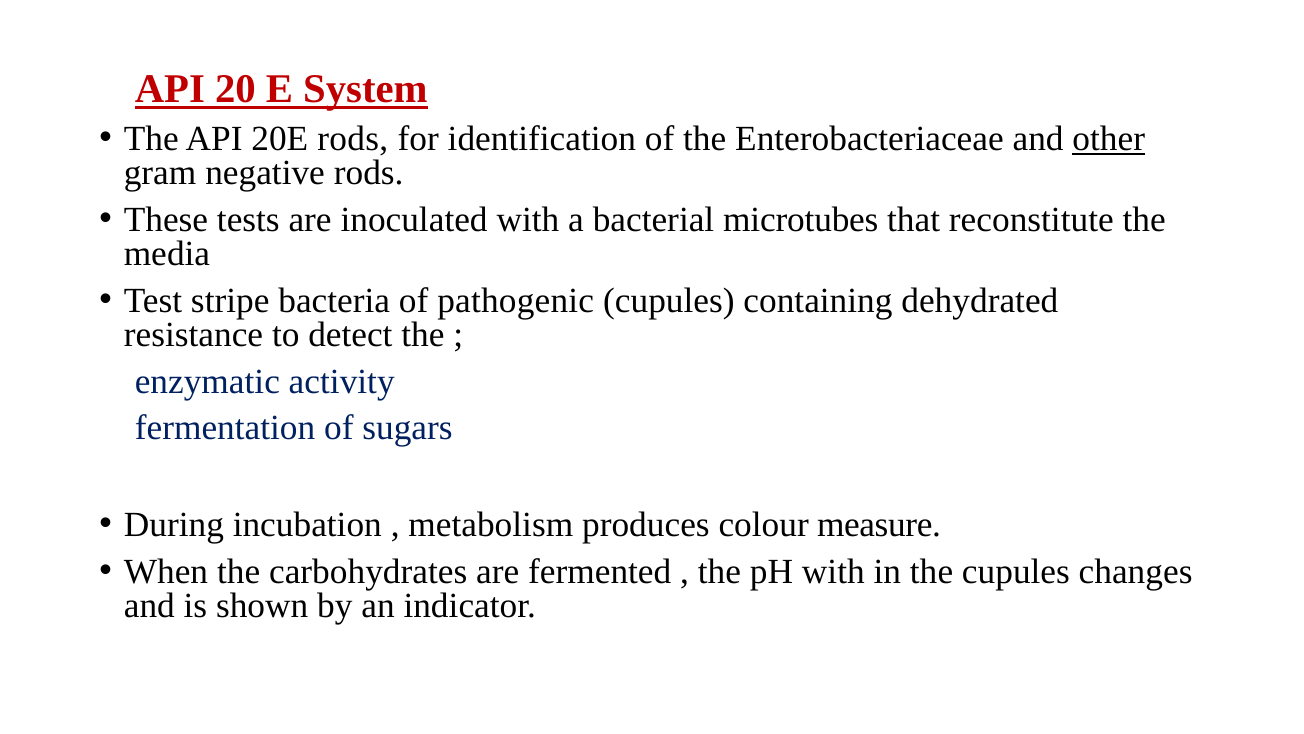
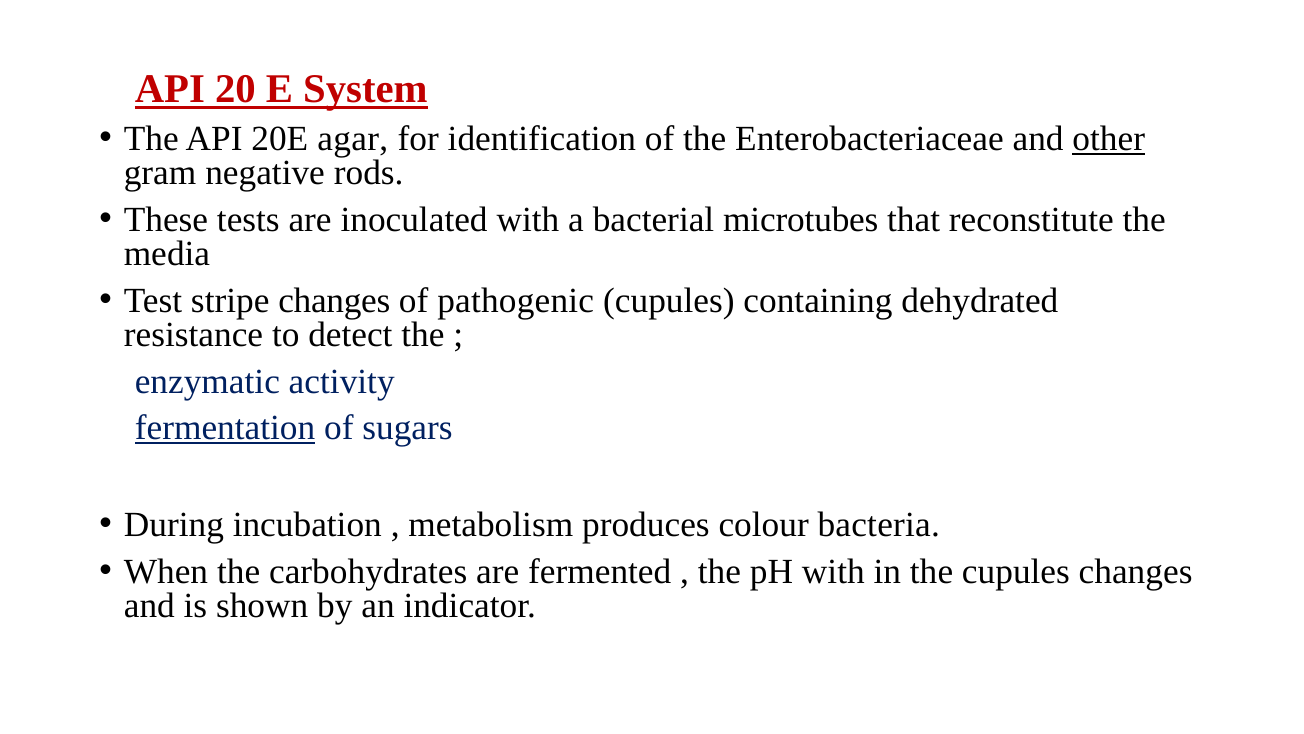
20E rods: rods -> agar
stripe bacteria: bacteria -> changes
fermentation underline: none -> present
measure: measure -> bacteria
